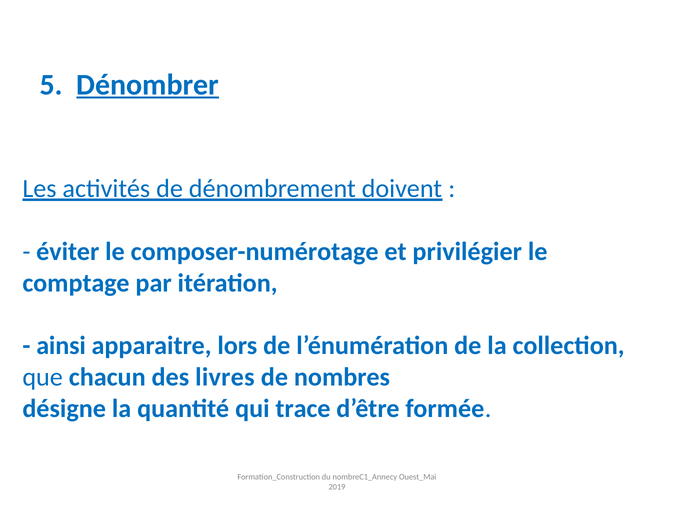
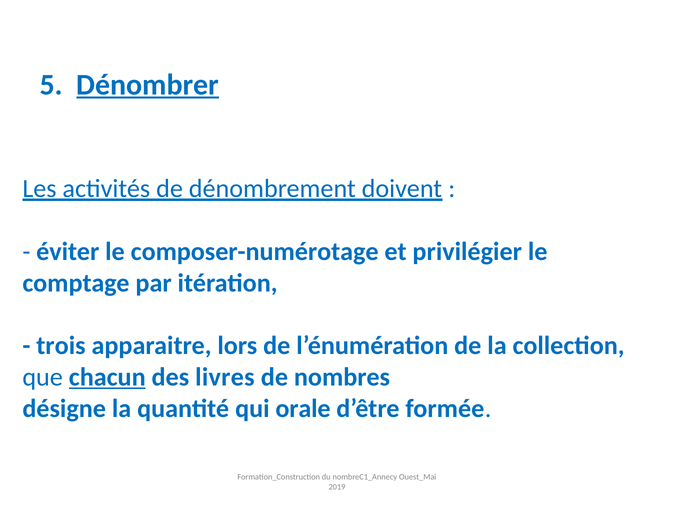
ainsi: ainsi -> trois
chacun underline: none -> present
trace: trace -> orale
